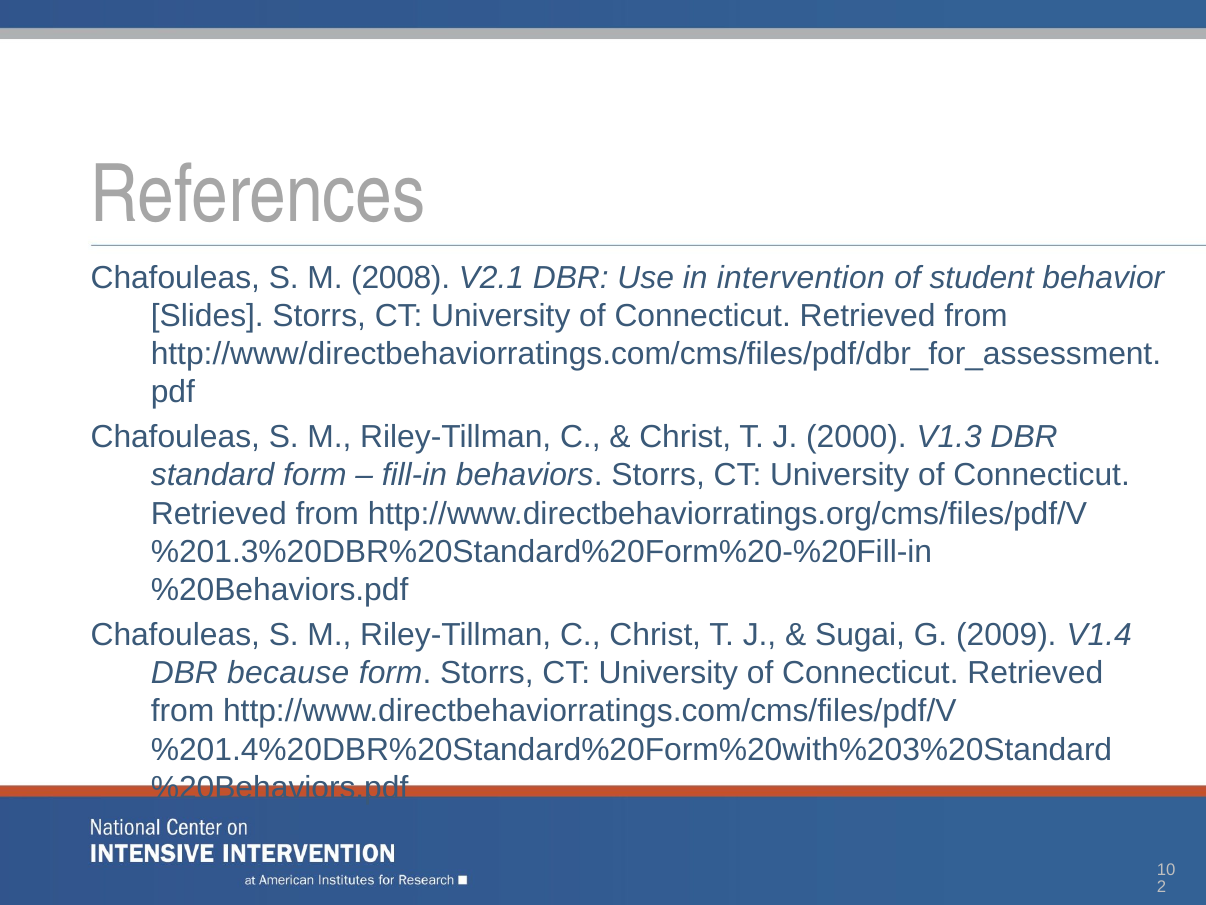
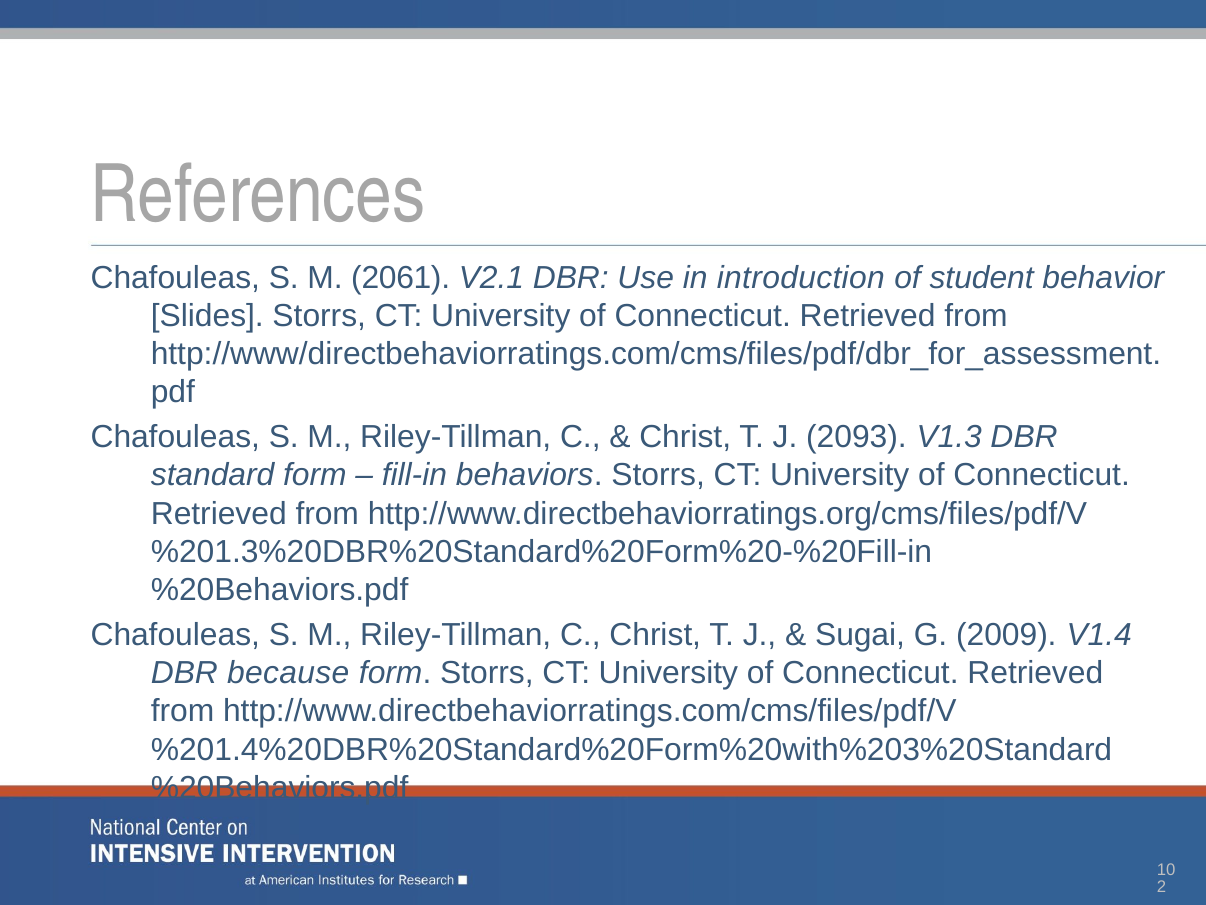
2008: 2008 -> 2061
intervention: intervention -> introduction
2000: 2000 -> 2093
